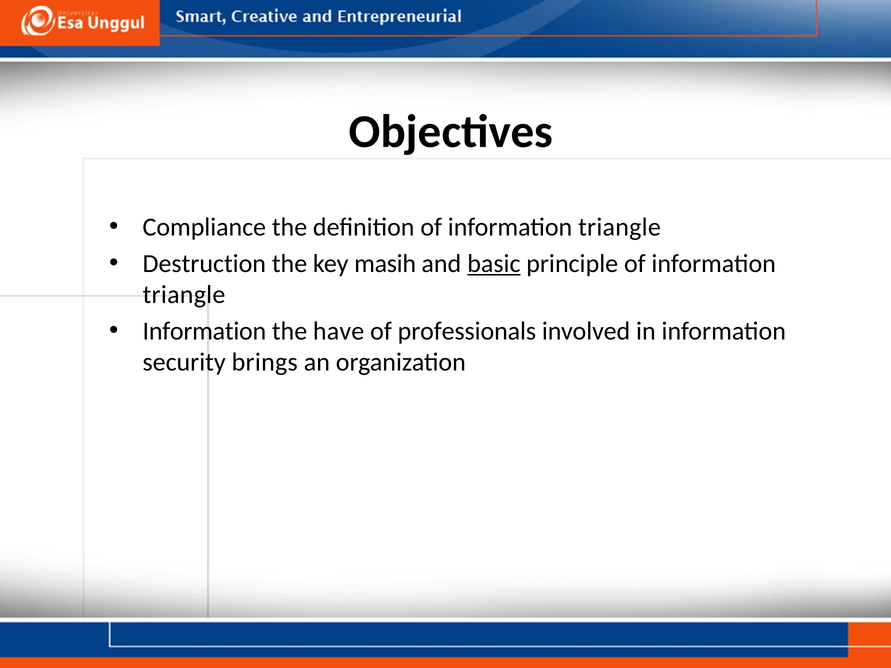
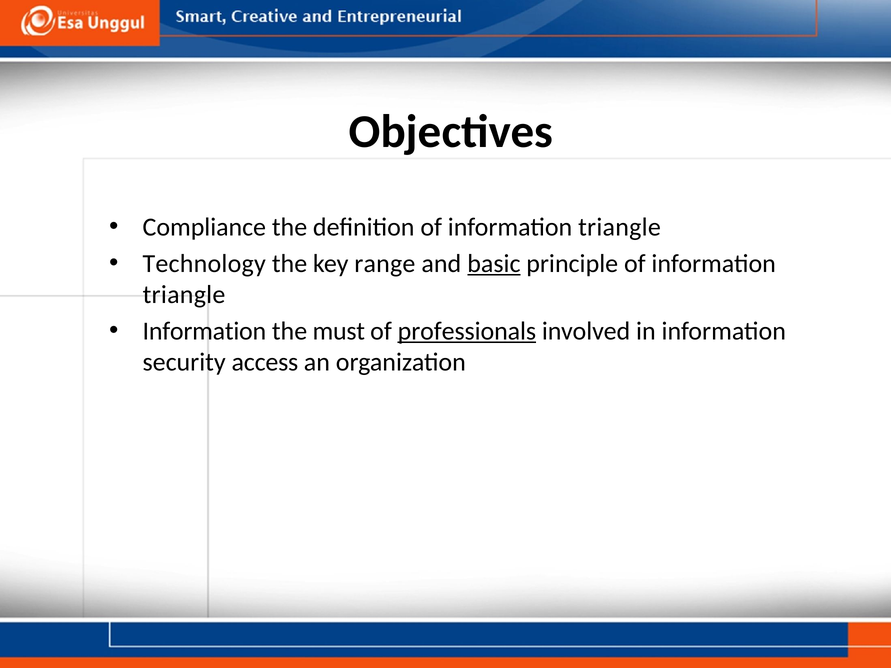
Destruction: Destruction -> Technology
masih: masih -> range
have: have -> must
professionals underline: none -> present
brings: brings -> access
